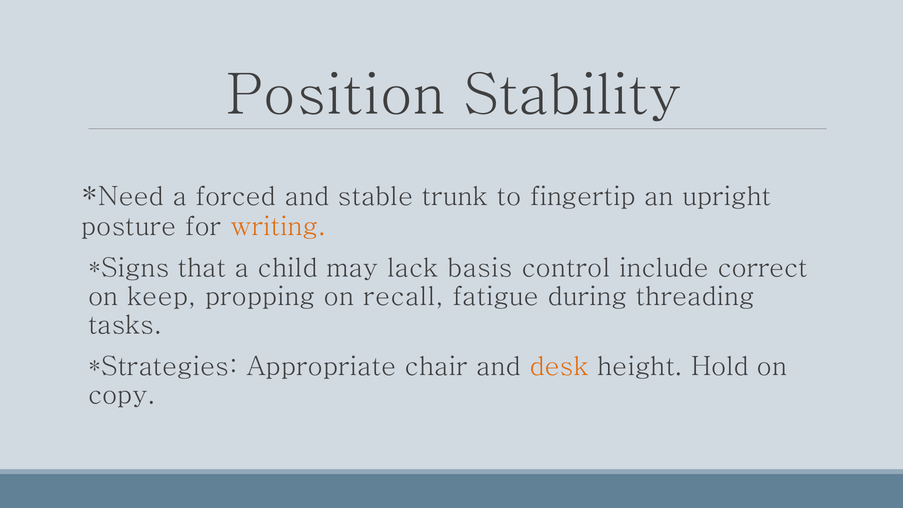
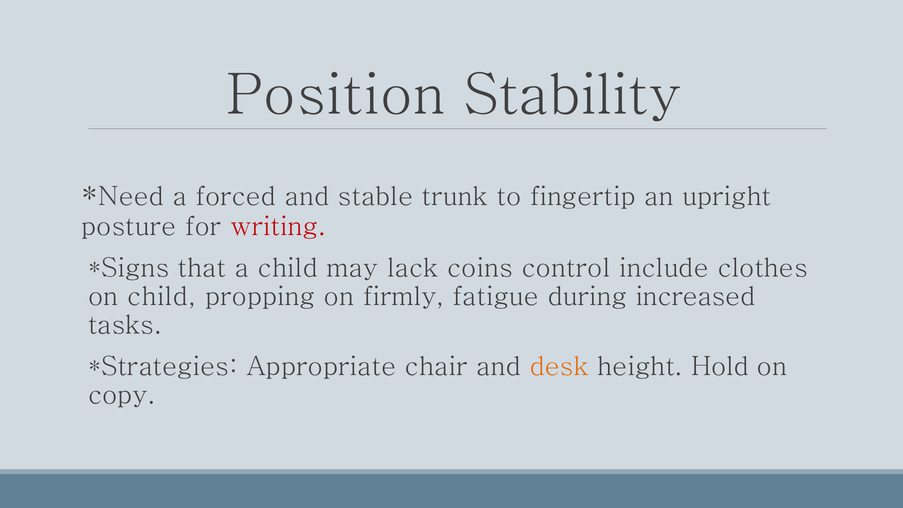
writing colour: orange -> red
basis: basis -> coins
correct: correct -> clothes
on keep: keep -> child
recall: recall -> firmly
threading: threading -> increased
